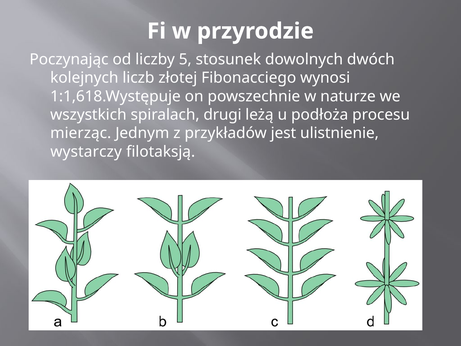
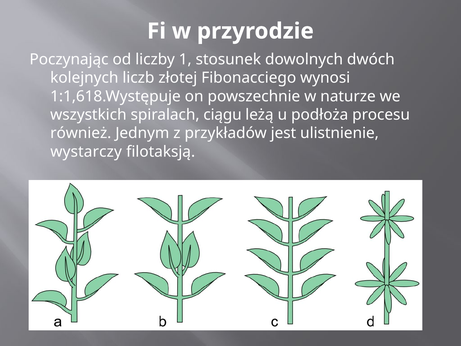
5: 5 -> 1
drugi: drugi -> ciągu
mierząc: mierząc -> również
